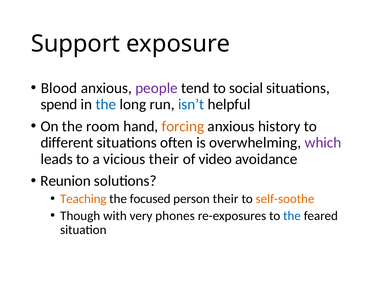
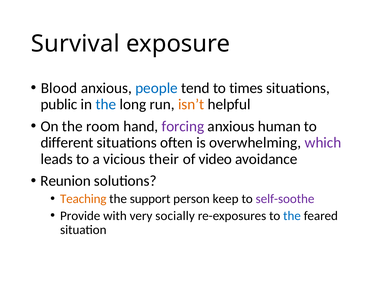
Support: Support -> Survival
people colour: purple -> blue
social: social -> times
spend: spend -> public
isn’t colour: blue -> orange
forcing colour: orange -> purple
history: history -> human
focused: focused -> support
person their: their -> keep
self-soothe colour: orange -> purple
Though: Though -> Provide
phones: phones -> socially
